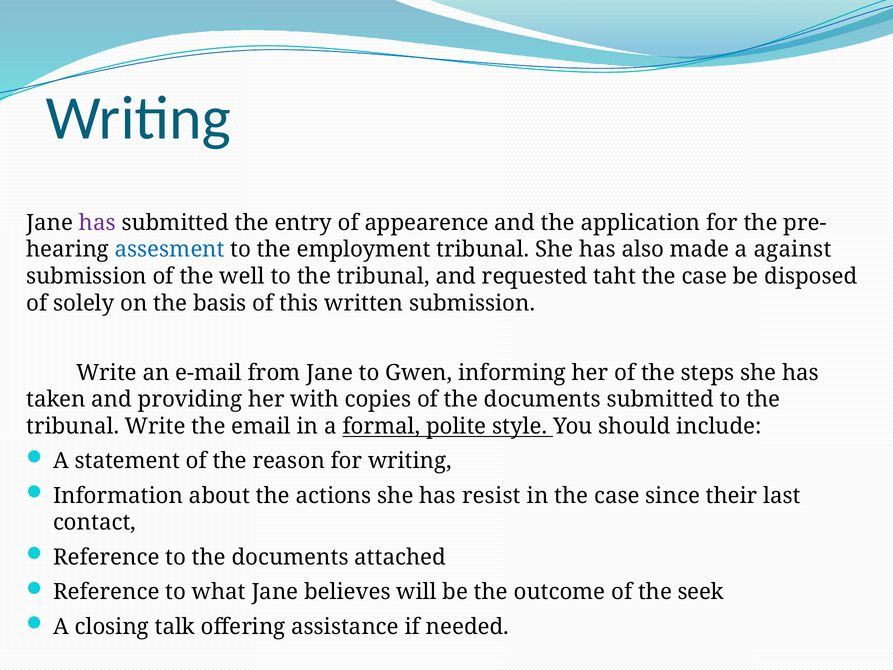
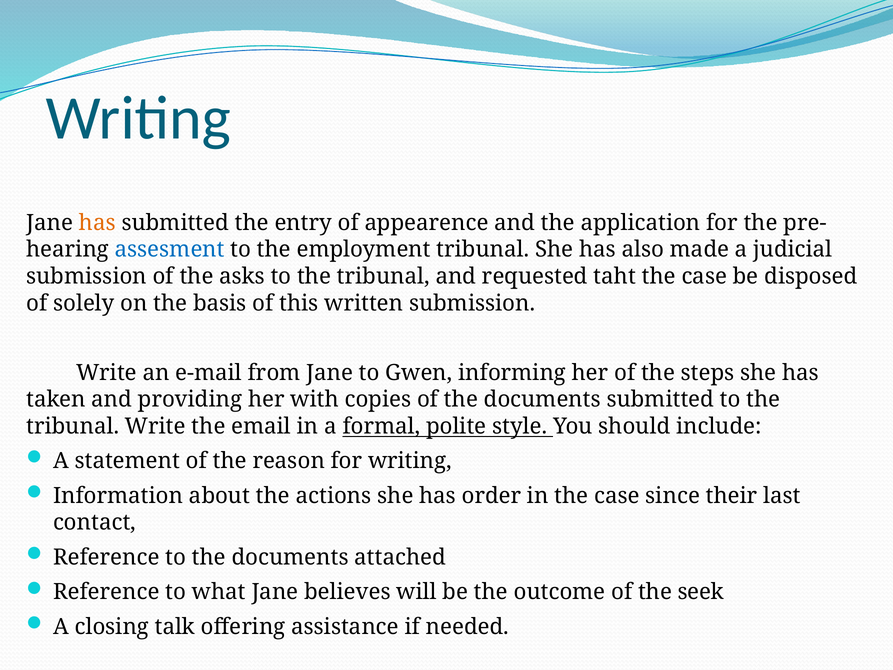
has at (97, 223) colour: purple -> orange
against: against -> judicial
well: well -> asks
resist: resist -> order
